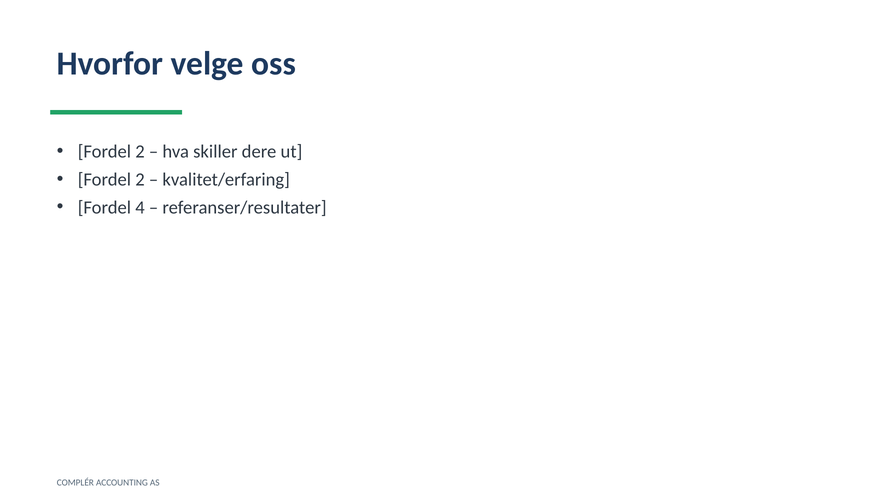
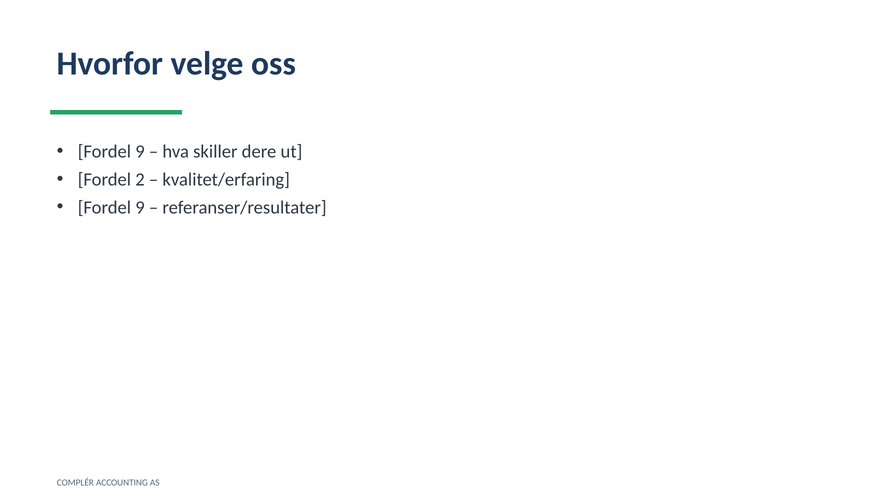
2 at (140, 151): 2 -> 9
4 at (140, 207): 4 -> 9
